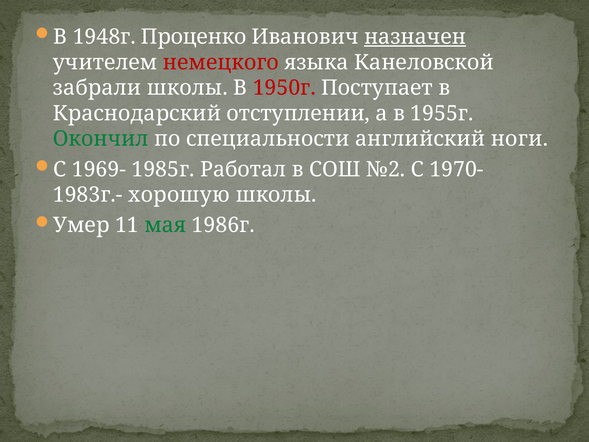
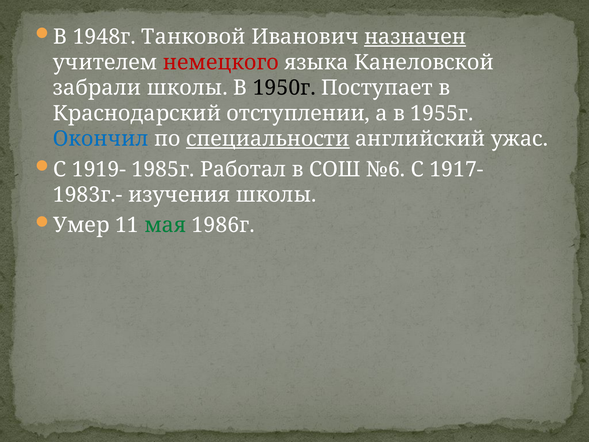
Проценко: Проценко -> Танковой
1950г colour: red -> black
Окончил colour: green -> blue
специальности underline: none -> present
ноги: ноги -> ужас
1969-: 1969- -> 1919-
№2: №2 -> №6
1970-: 1970- -> 1917-
хорошую: хорошую -> изучения
